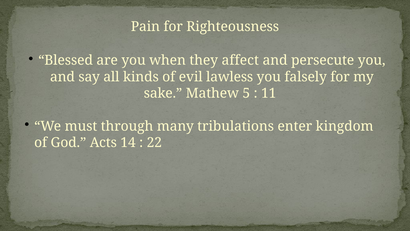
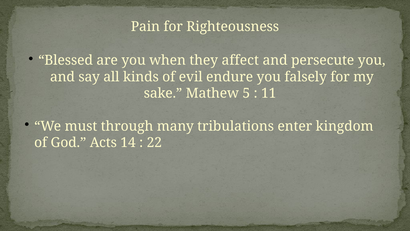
lawless: lawless -> endure
